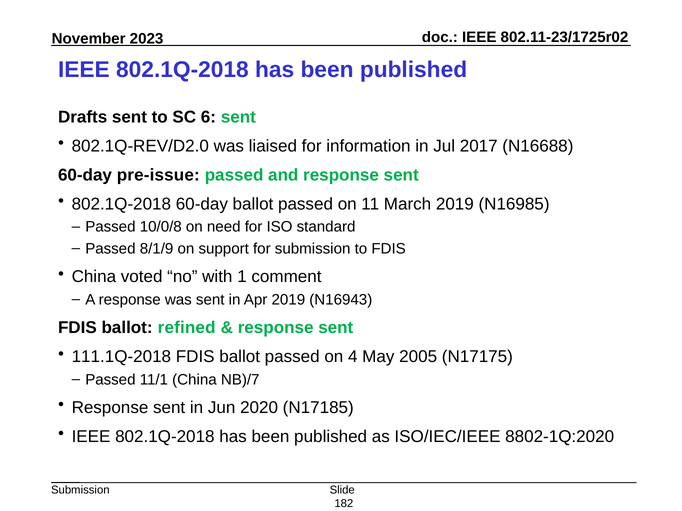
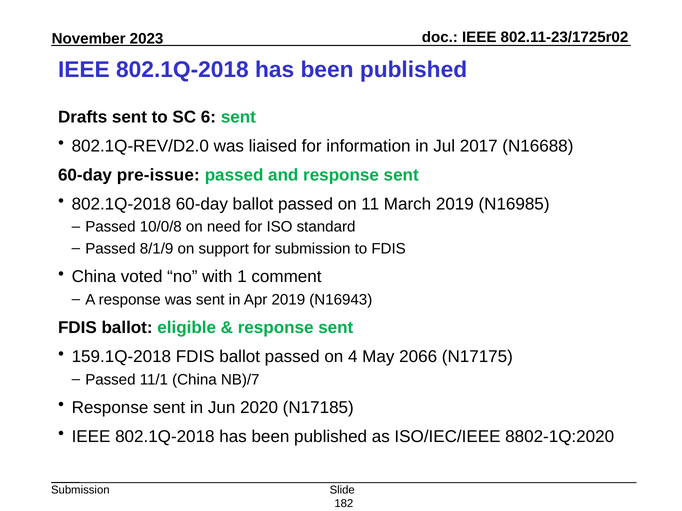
refined: refined -> eligible
111.1Q-2018: 111.1Q-2018 -> 159.1Q-2018
2005: 2005 -> 2066
